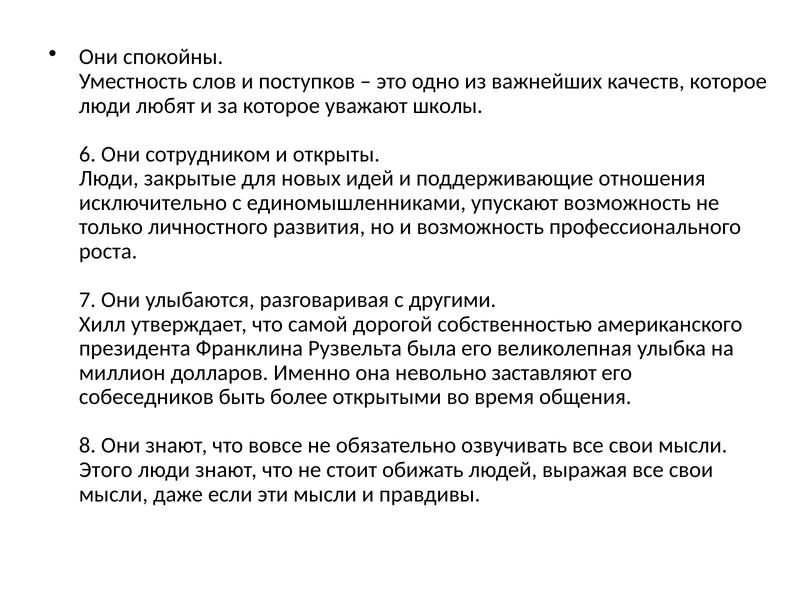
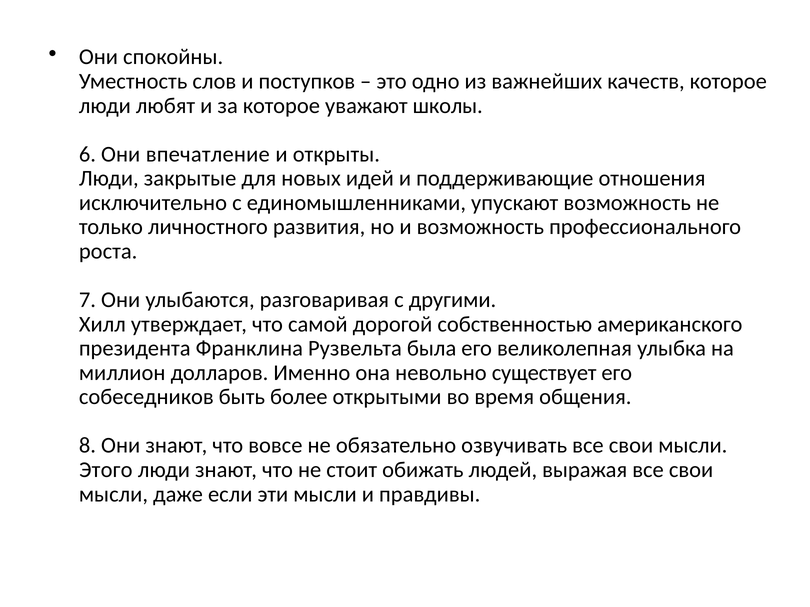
сотрудником: сотрудником -> впечатление
заставляют: заставляют -> существует
